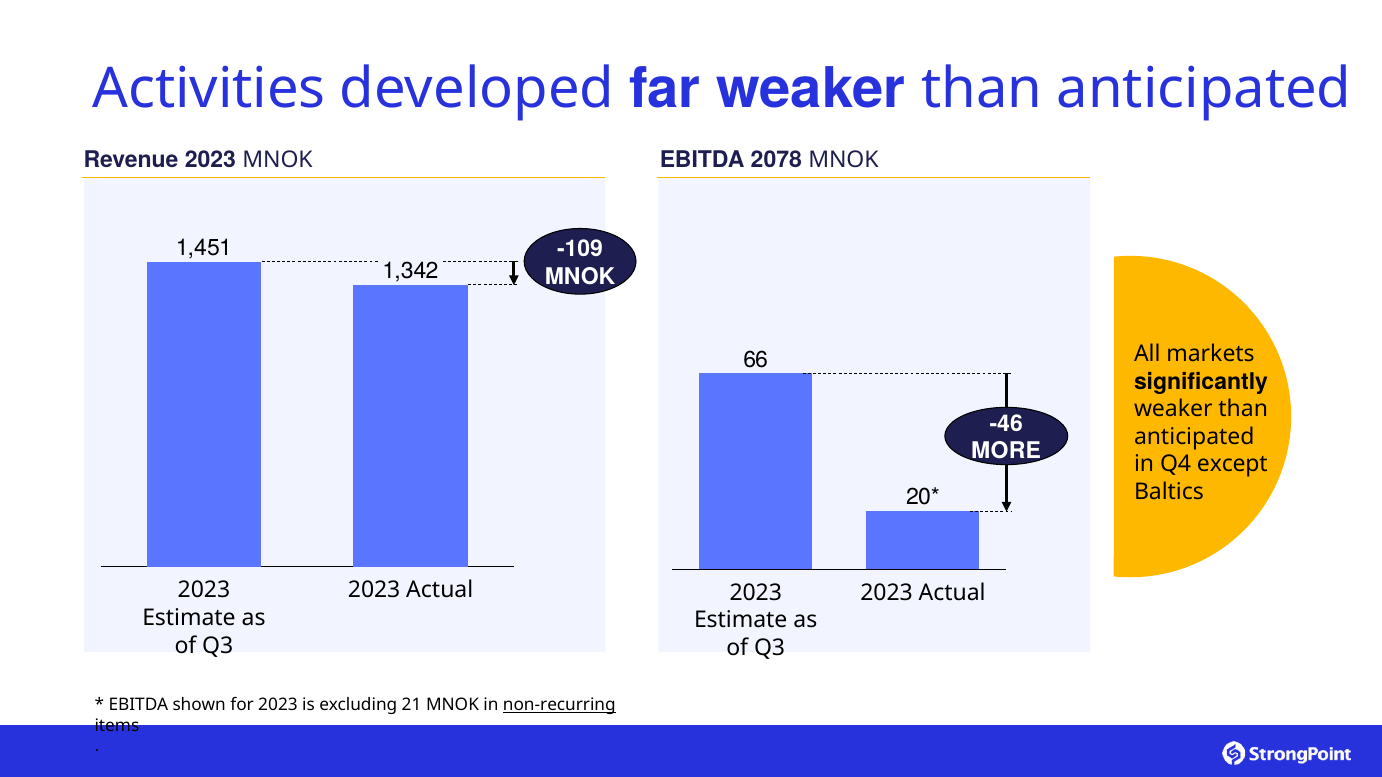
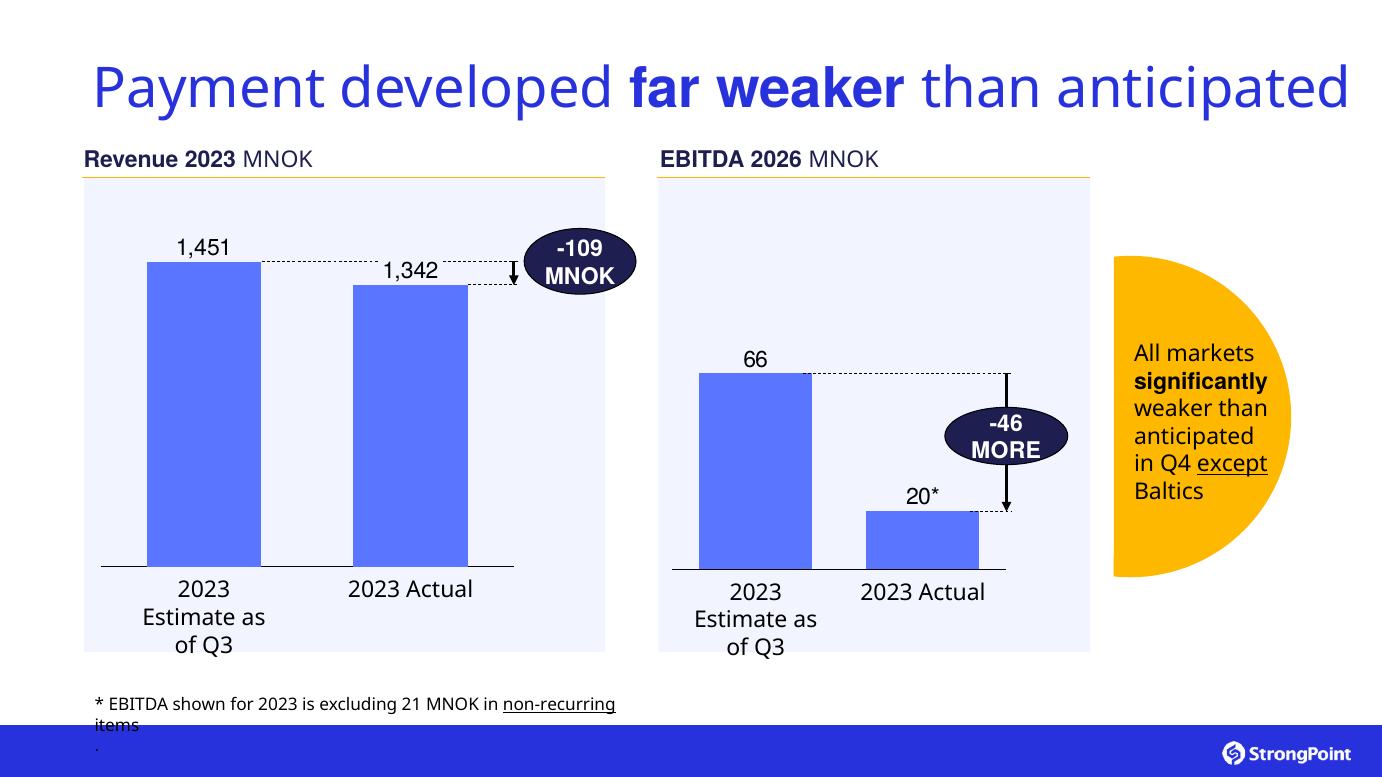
Activities: Activities -> Payment
2078: 2078 -> 2026
except underline: none -> present
